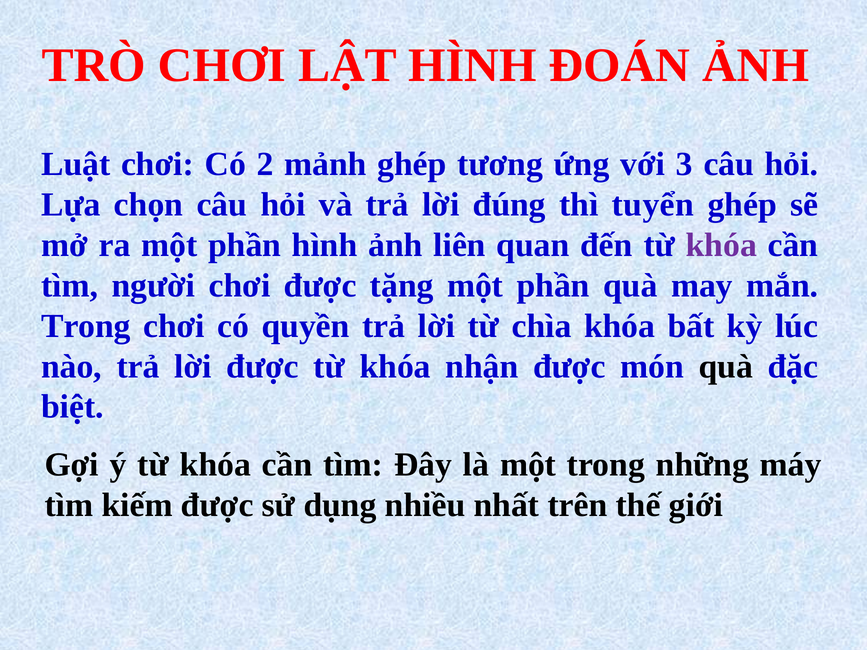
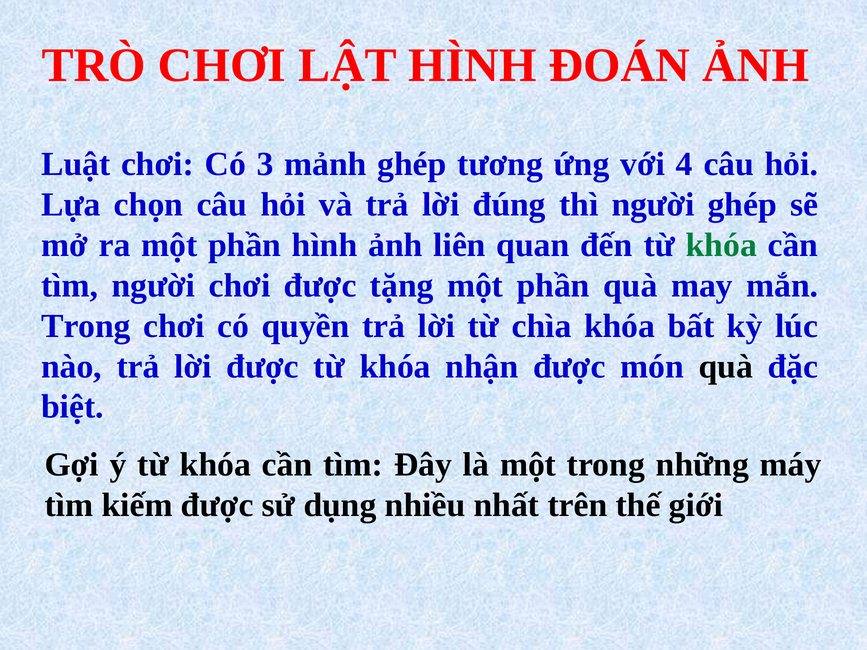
2: 2 -> 3
3: 3 -> 4
thì tuyển: tuyển -> người
khóa at (721, 245) colour: purple -> green
